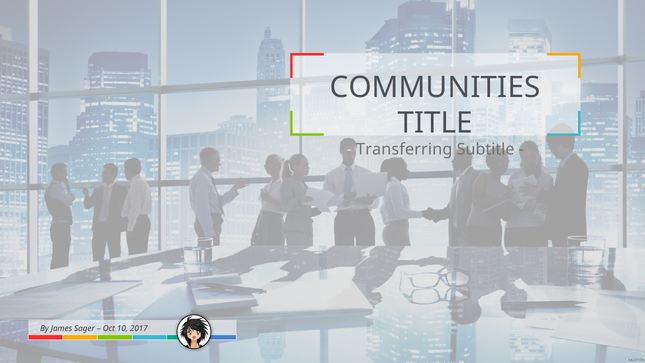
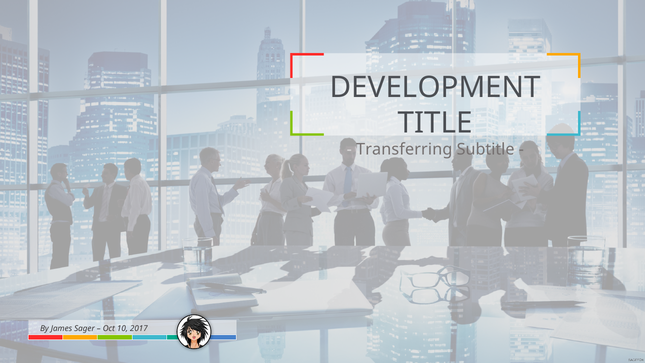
COMMUNITIES: COMMUNITIES -> DEVELOPMENT
